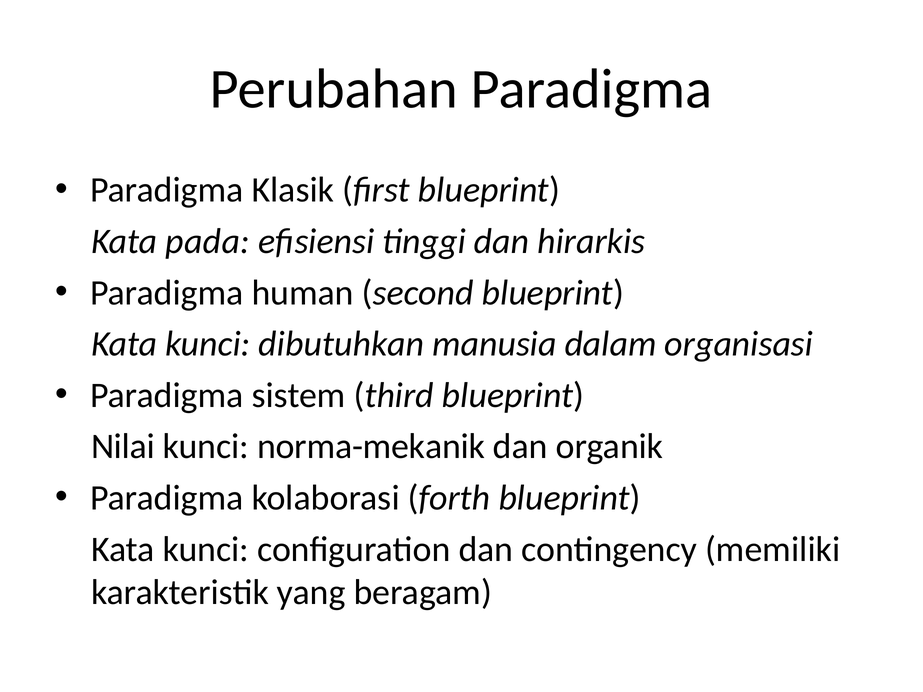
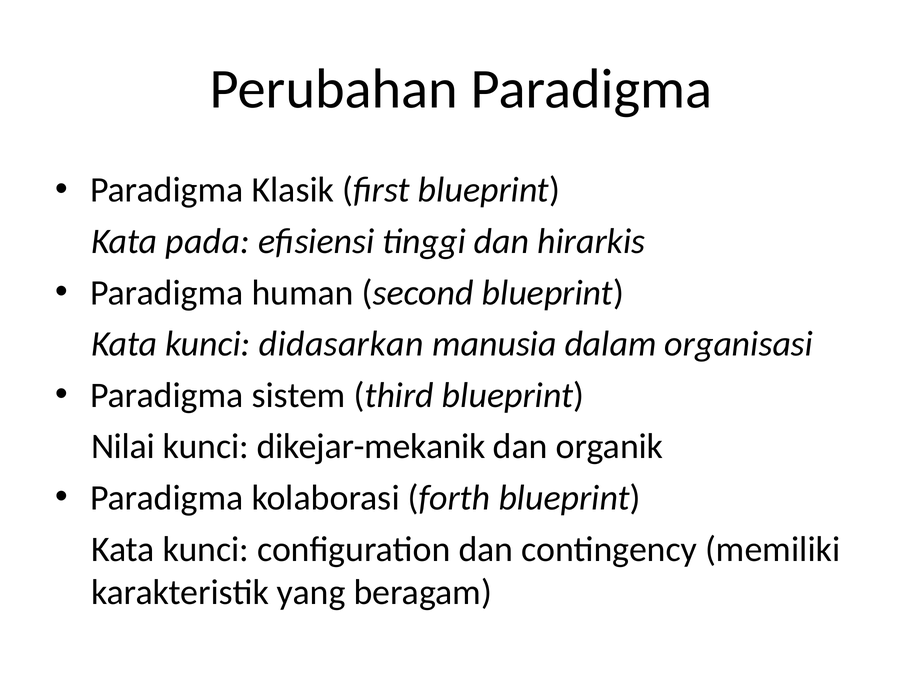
dibutuhkan: dibutuhkan -> didasarkan
norma-mekanik: norma-mekanik -> dikejar-mekanik
